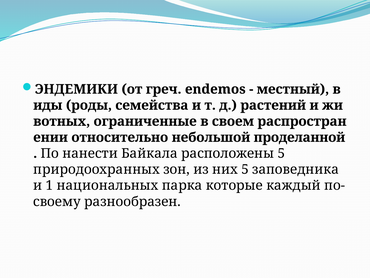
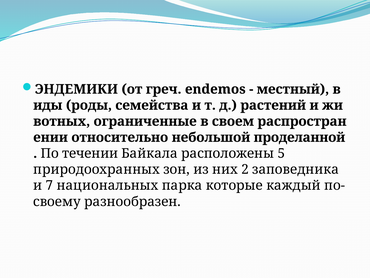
нанести: нанести -> течении
них 5: 5 -> 2
1: 1 -> 7
